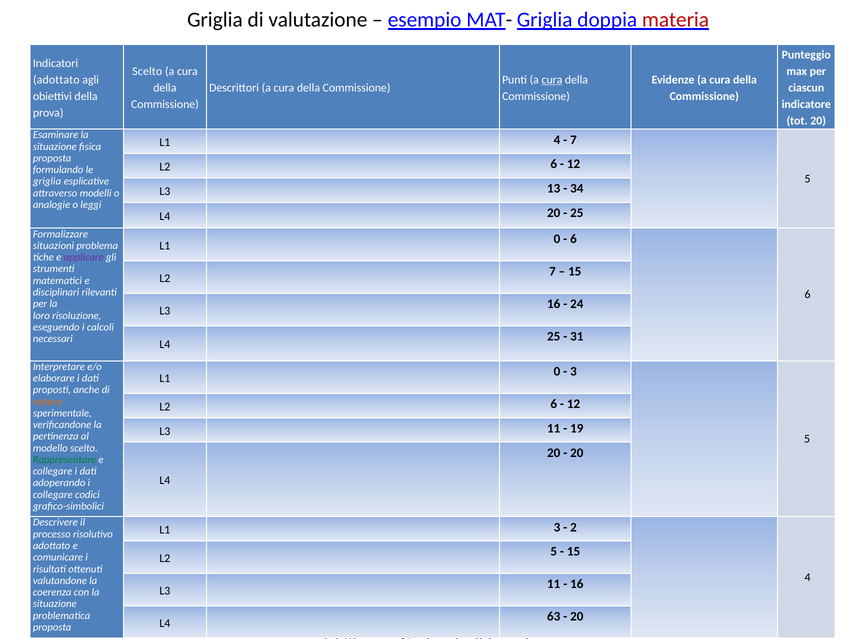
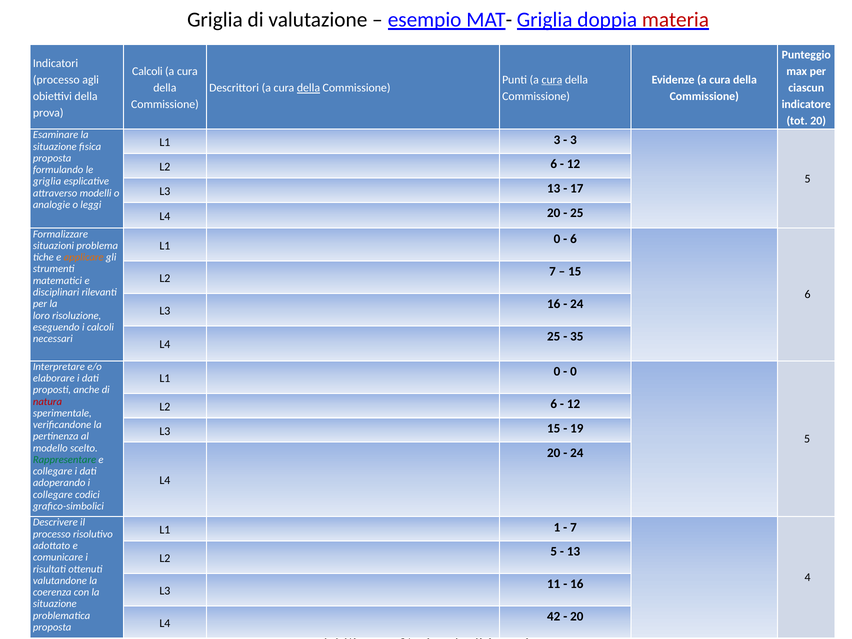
Scelto at (147, 71): Scelto -> Calcoli
adottato at (56, 80): adottato -> processo
della at (308, 88) underline: none -> present
L1 4: 4 -> 3
7 at (573, 140): 7 -> 3
34: 34 -> 17
applicare colour: purple -> orange
31: 31 -> 35
3 at (573, 371): 3 -> 0
natura colour: orange -> red
11 at (554, 428): 11 -> 15
20 at (577, 453): 20 -> 24
L1 3: 3 -> 1
2 at (573, 527): 2 -> 7
15 at (574, 552): 15 -> 13
63: 63 -> 42
